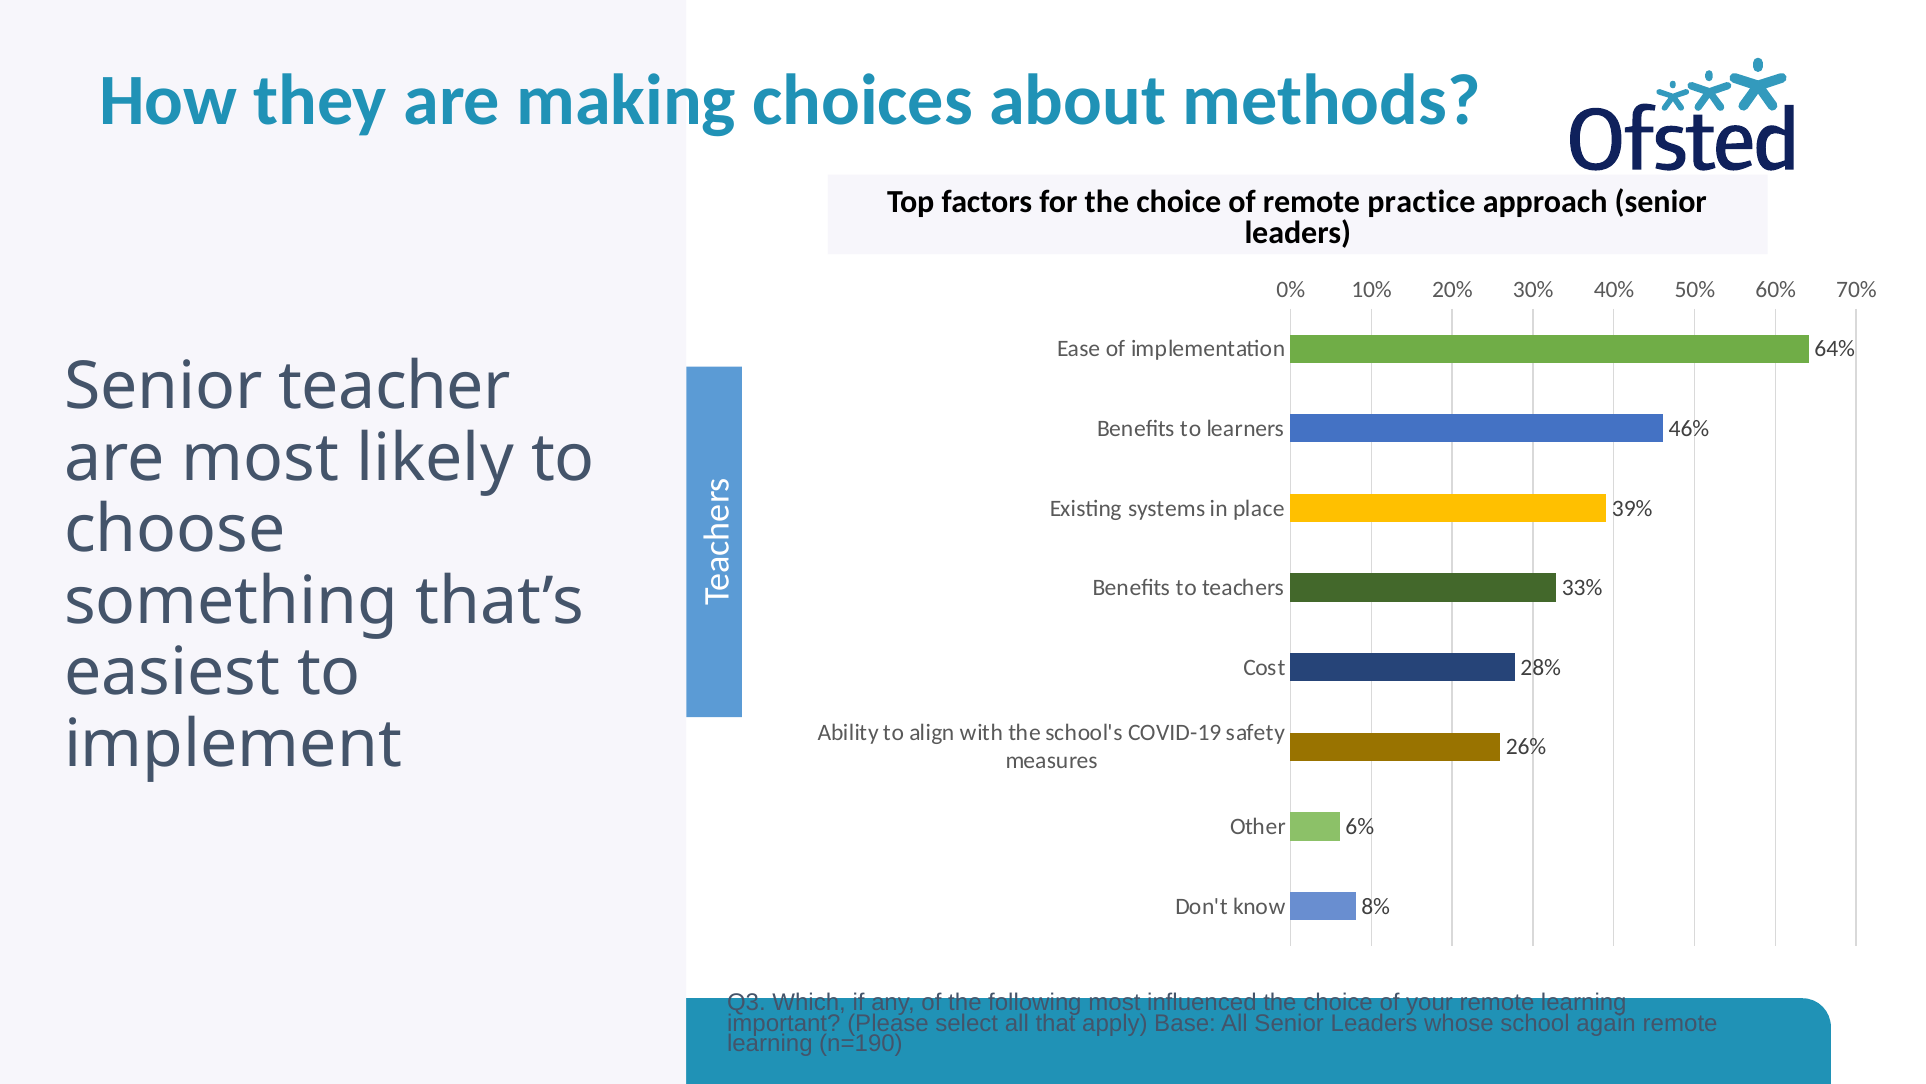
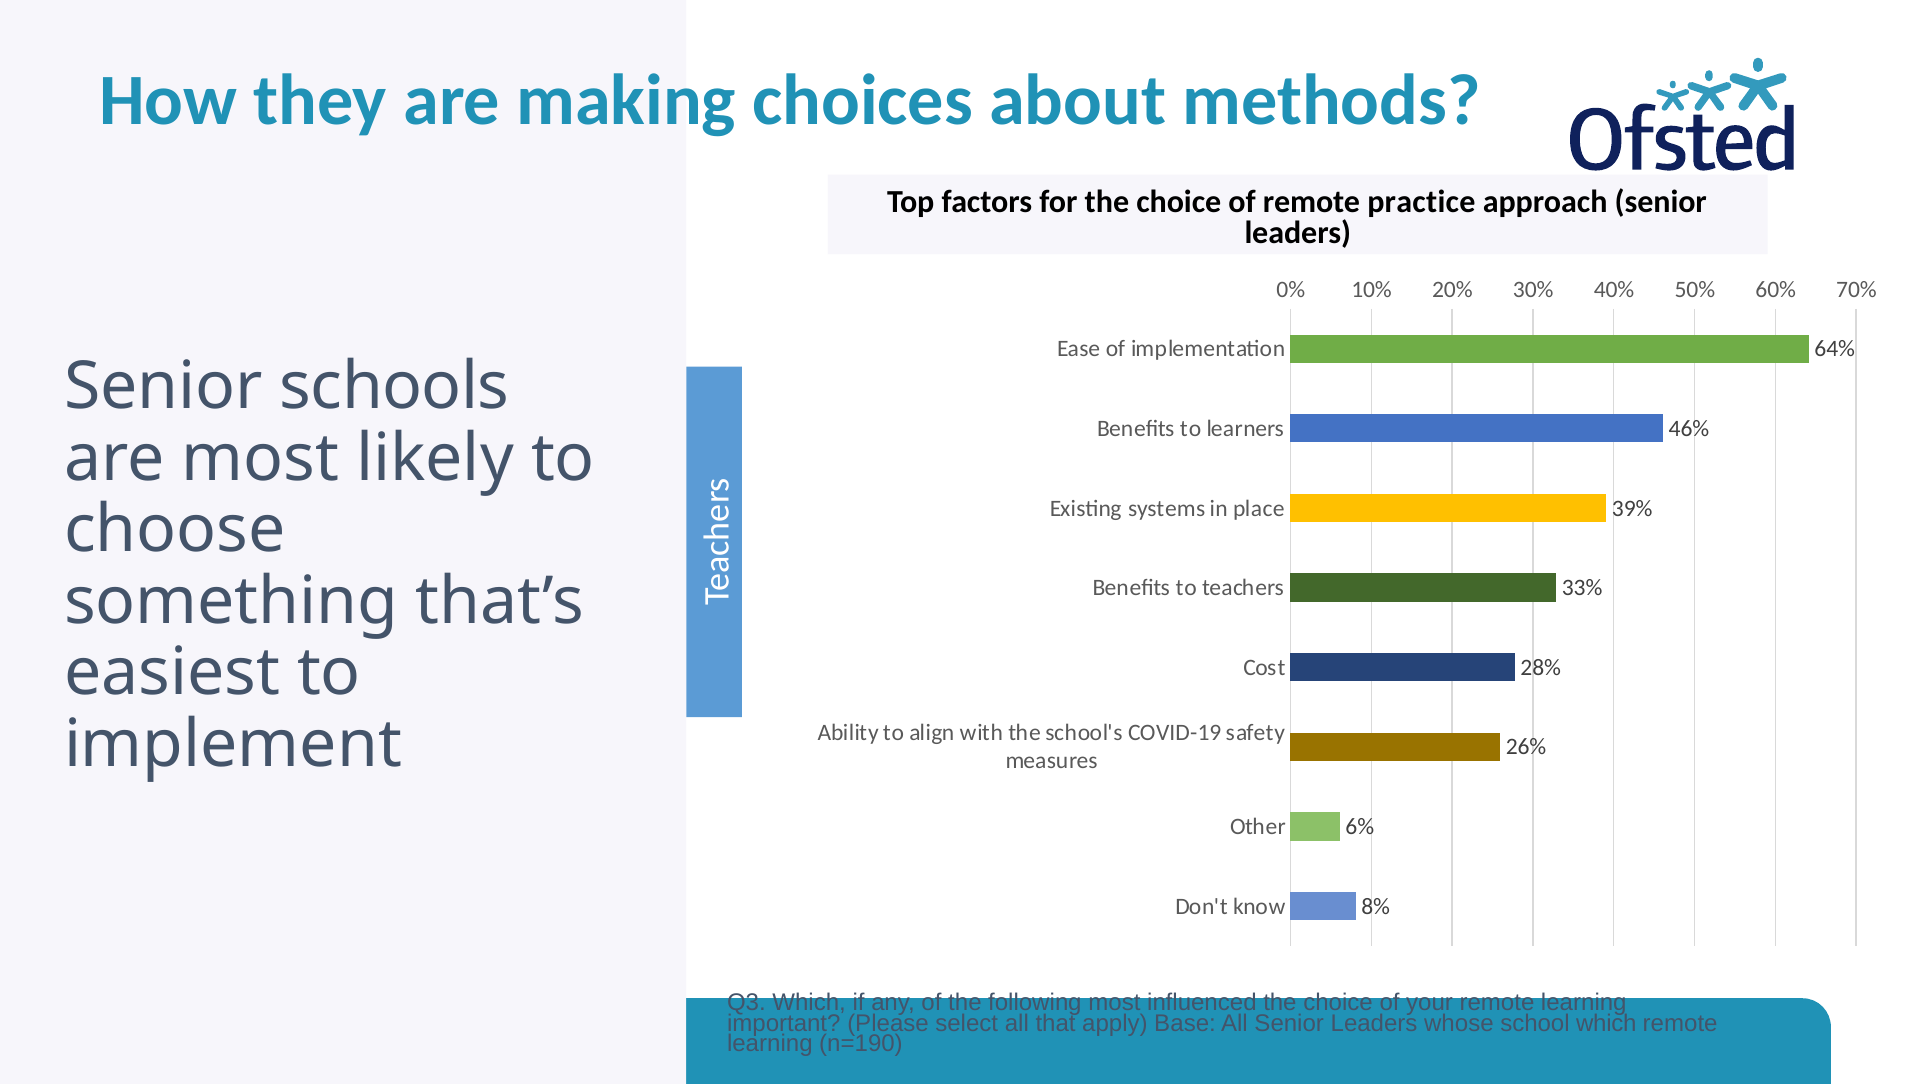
teacher: teacher -> schools
school again: again -> which
